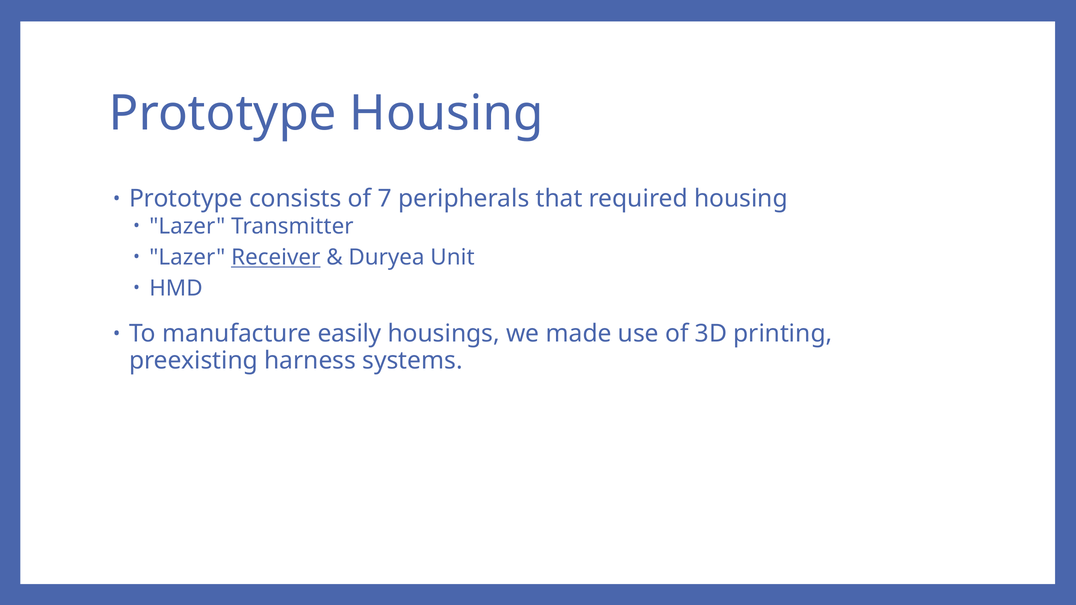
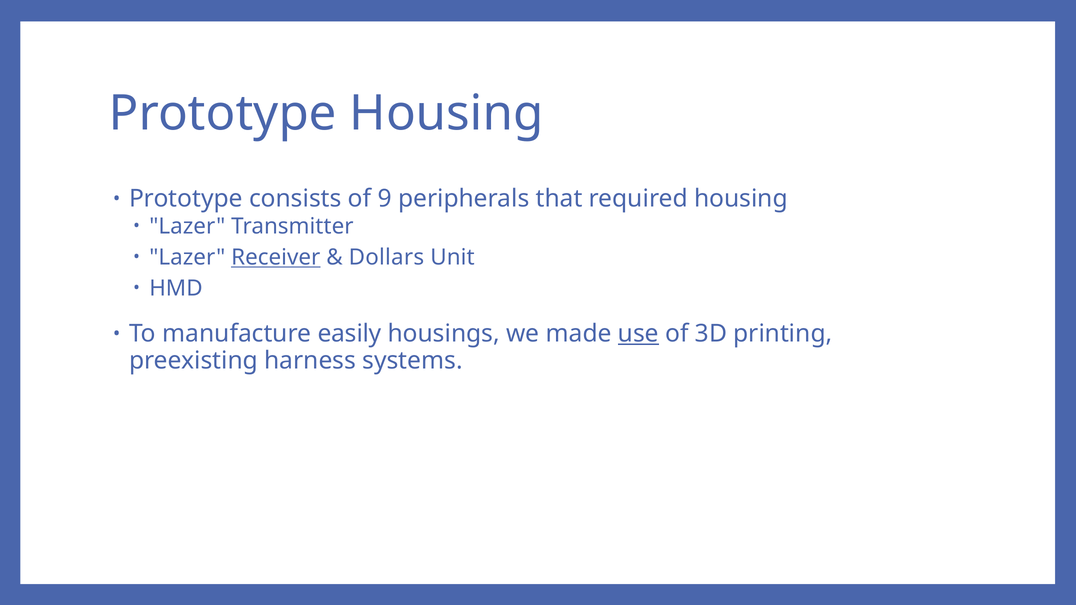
7: 7 -> 9
Duryea: Duryea -> Dollars
use underline: none -> present
